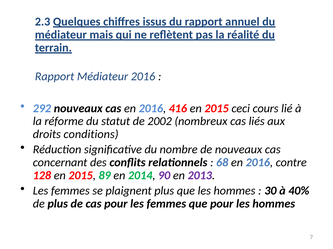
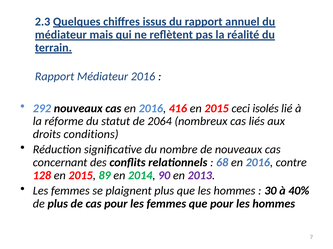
cours: cours -> isolés
2002: 2002 -> 2064
